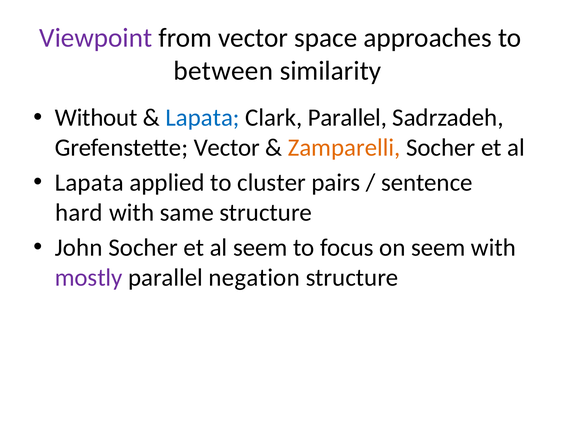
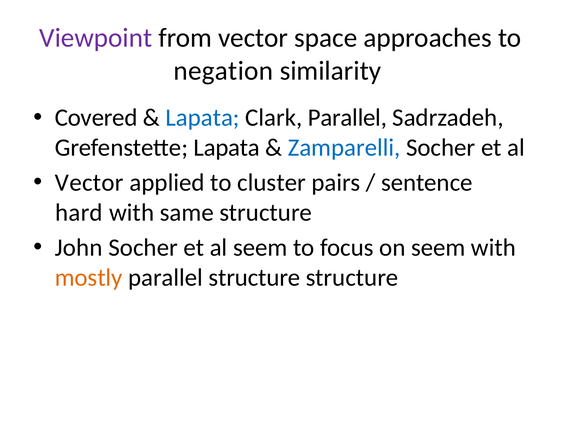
between: between -> negation
Without: Without -> Covered
Grefenstette Vector: Vector -> Lapata
Zamparelli colour: orange -> blue
Lapata at (89, 183): Lapata -> Vector
mostly colour: purple -> orange
parallel negation: negation -> structure
